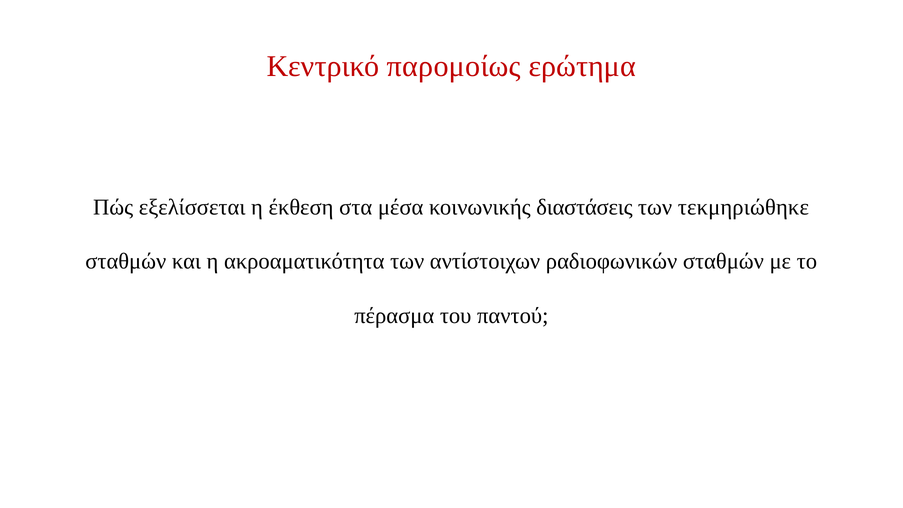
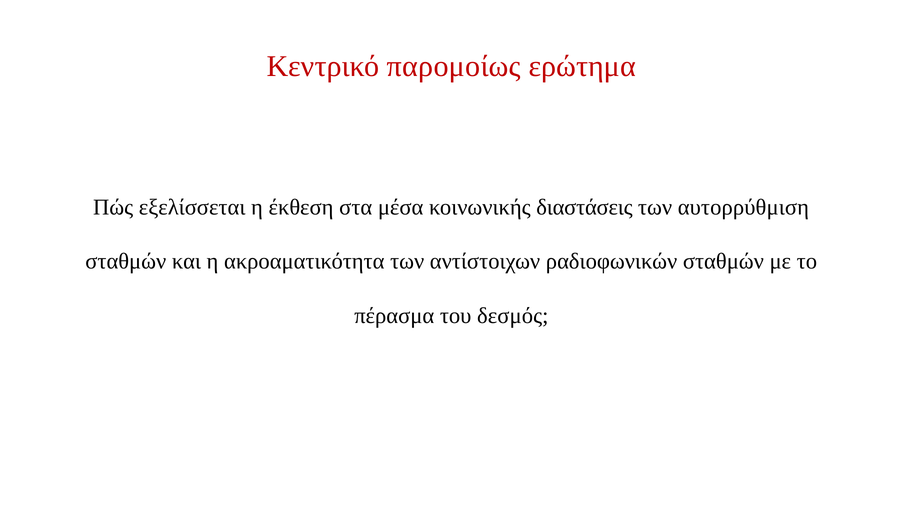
τεκμηριώθηκε: τεκμηριώθηκε -> αυτορρύθμιση
παντού: παντού -> δεσμός
